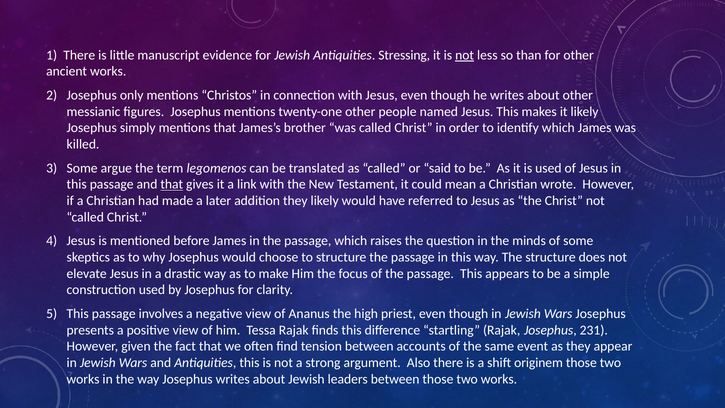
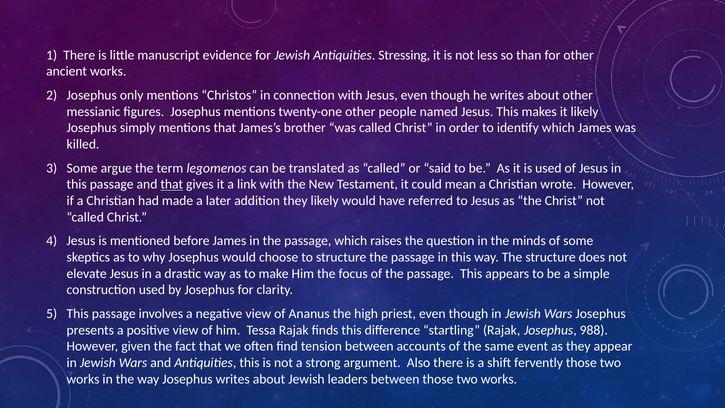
not at (465, 55) underline: present -> none
231: 231 -> 988
originem: originem -> fervently
